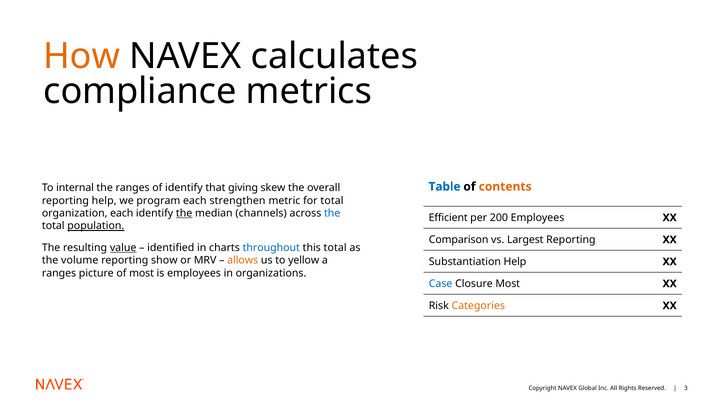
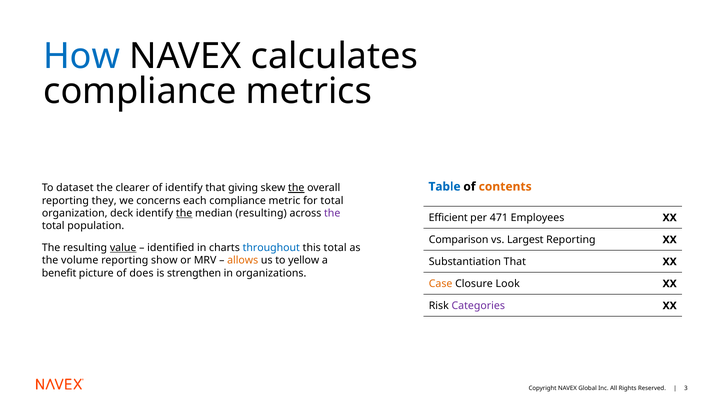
How colour: orange -> blue
internal: internal -> dataset
the ranges: ranges -> clearer
the at (296, 188) underline: none -> present
reporting help: help -> they
program: program -> concerns
each strengthen: strengthen -> compliance
organization each: each -> deck
median channels: channels -> resulting
the at (332, 213) colour: blue -> purple
200: 200 -> 471
population underline: present -> none
Substantiation Help: Help -> That
ranges at (59, 273): ranges -> benefit
of most: most -> does
is employees: employees -> strengthen
Case colour: blue -> orange
Closure Most: Most -> Look
Categories colour: orange -> purple
